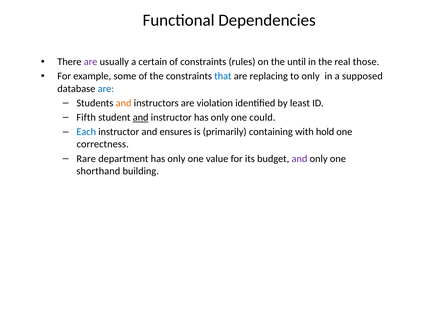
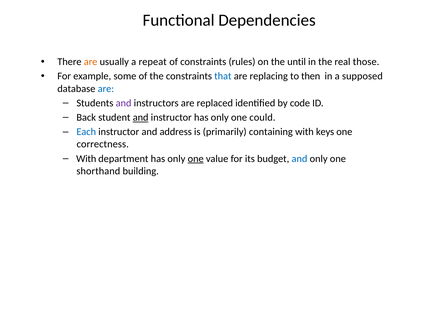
are at (91, 62) colour: purple -> orange
certain: certain -> repeat
to only: only -> then
and at (124, 103) colour: orange -> purple
violation: violation -> replaced
least: least -> code
Fifth: Fifth -> Back
ensures: ensures -> address
hold: hold -> keys
Rare at (86, 159): Rare -> With
one at (196, 159) underline: none -> present
and at (299, 159) colour: purple -> blue
